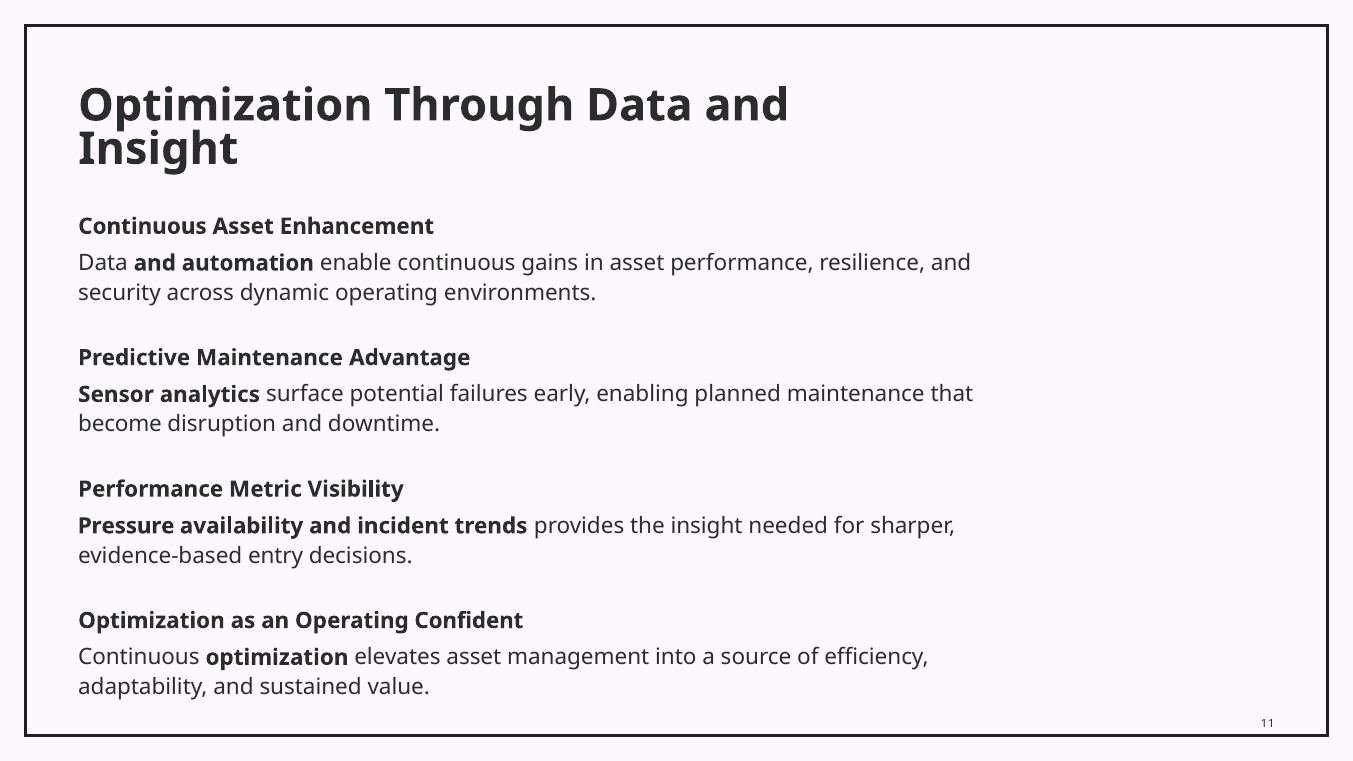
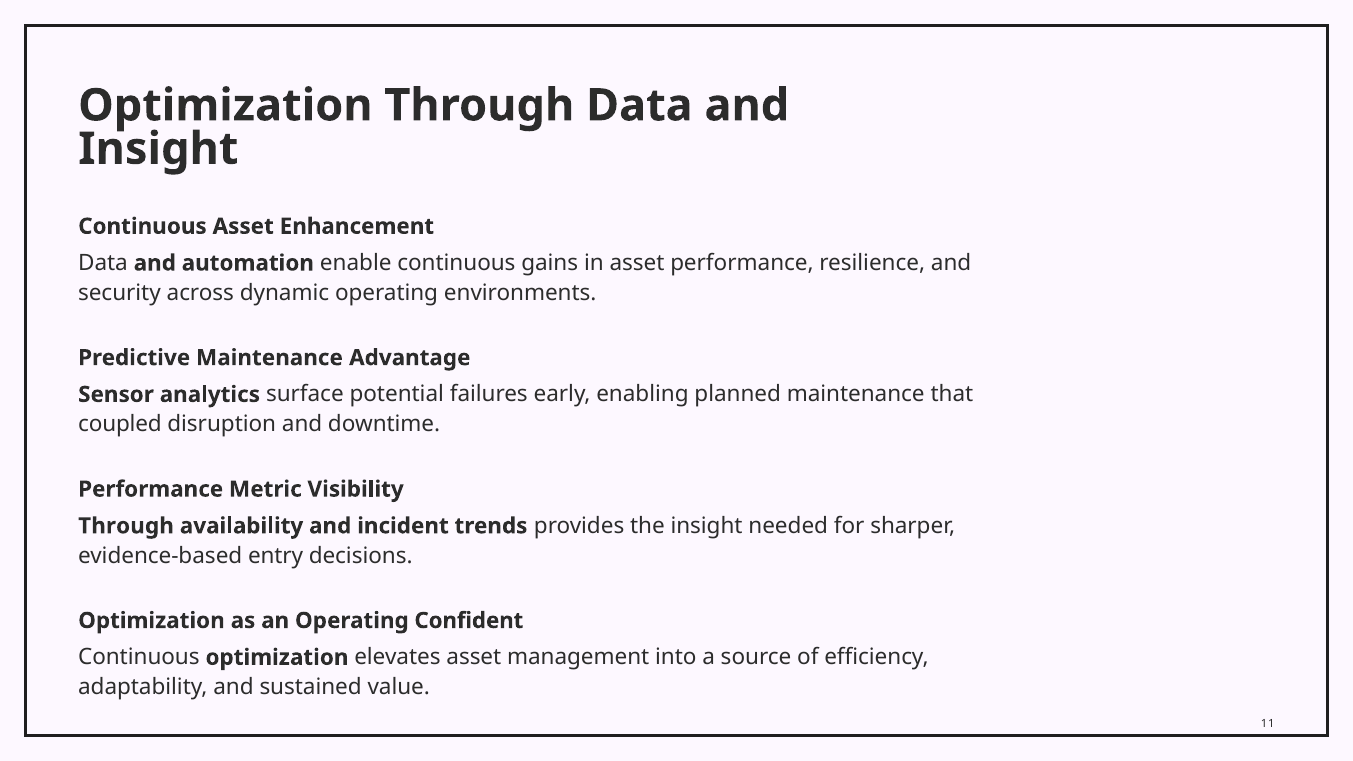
become: become -> coupled
Pressure at (126, 526): Pressure -> Through
